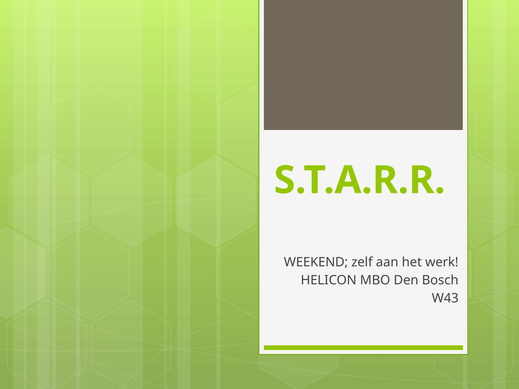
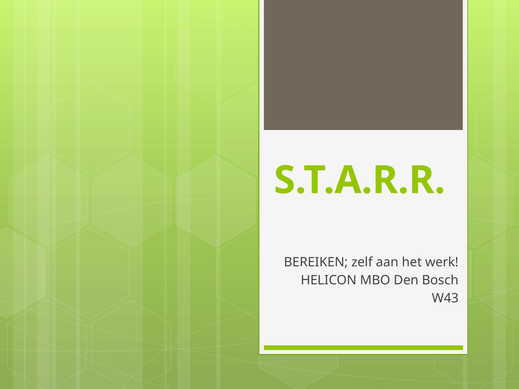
WEEKEND: WEEKEND -> BEREIKEN
